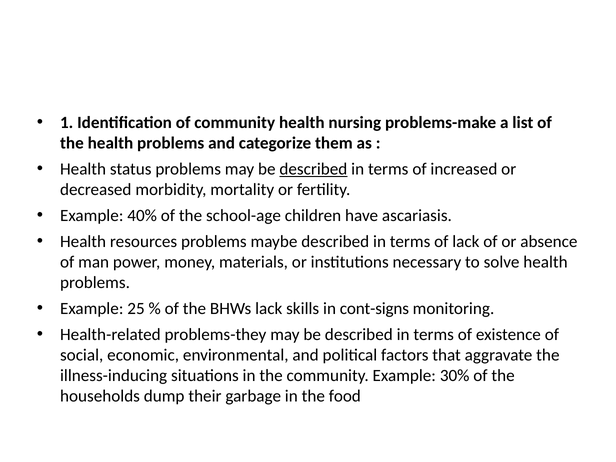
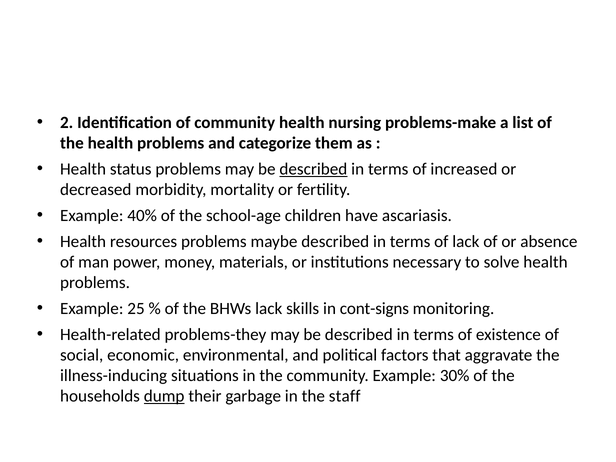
1: 1 -> 2
dump underline: none -> present
food: food -> staff
